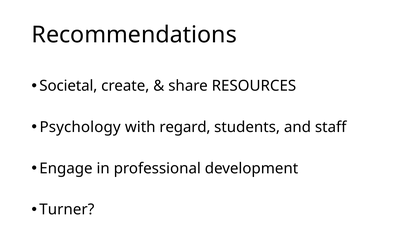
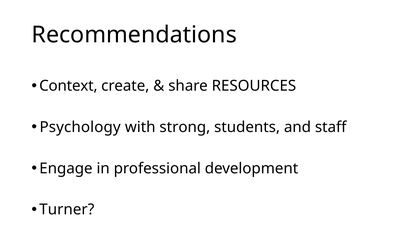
Societal: Societal -> Context
regard: regard -> strong
